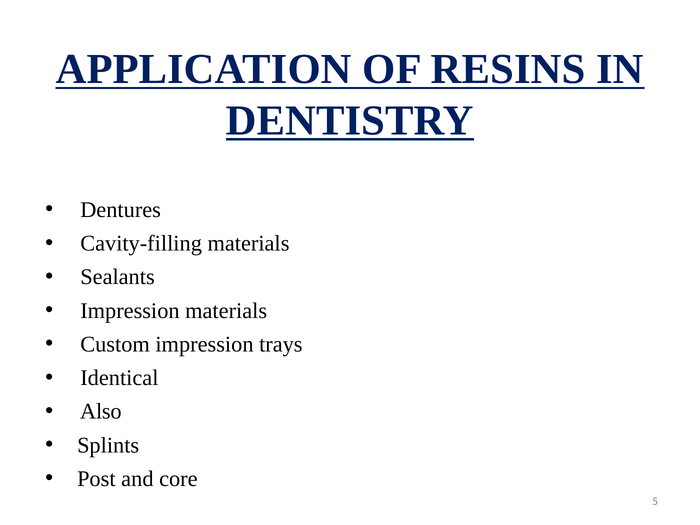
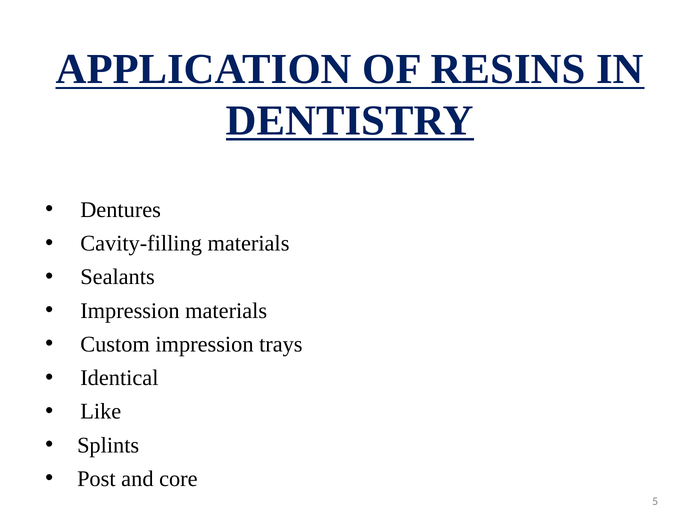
Also: Also -> Like
